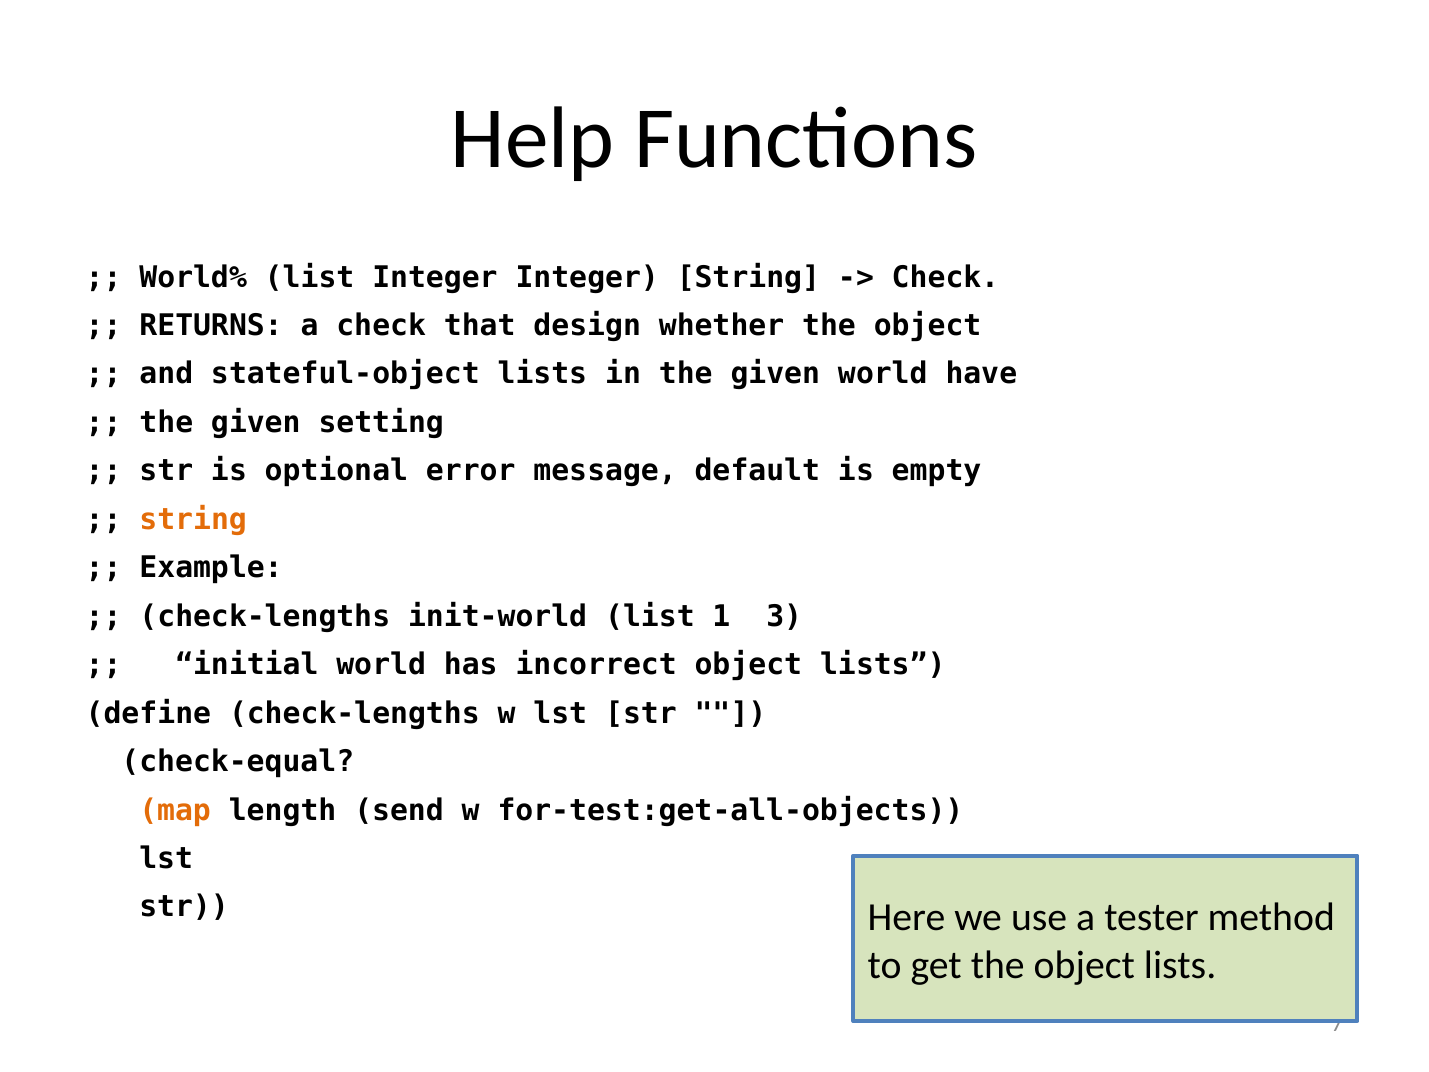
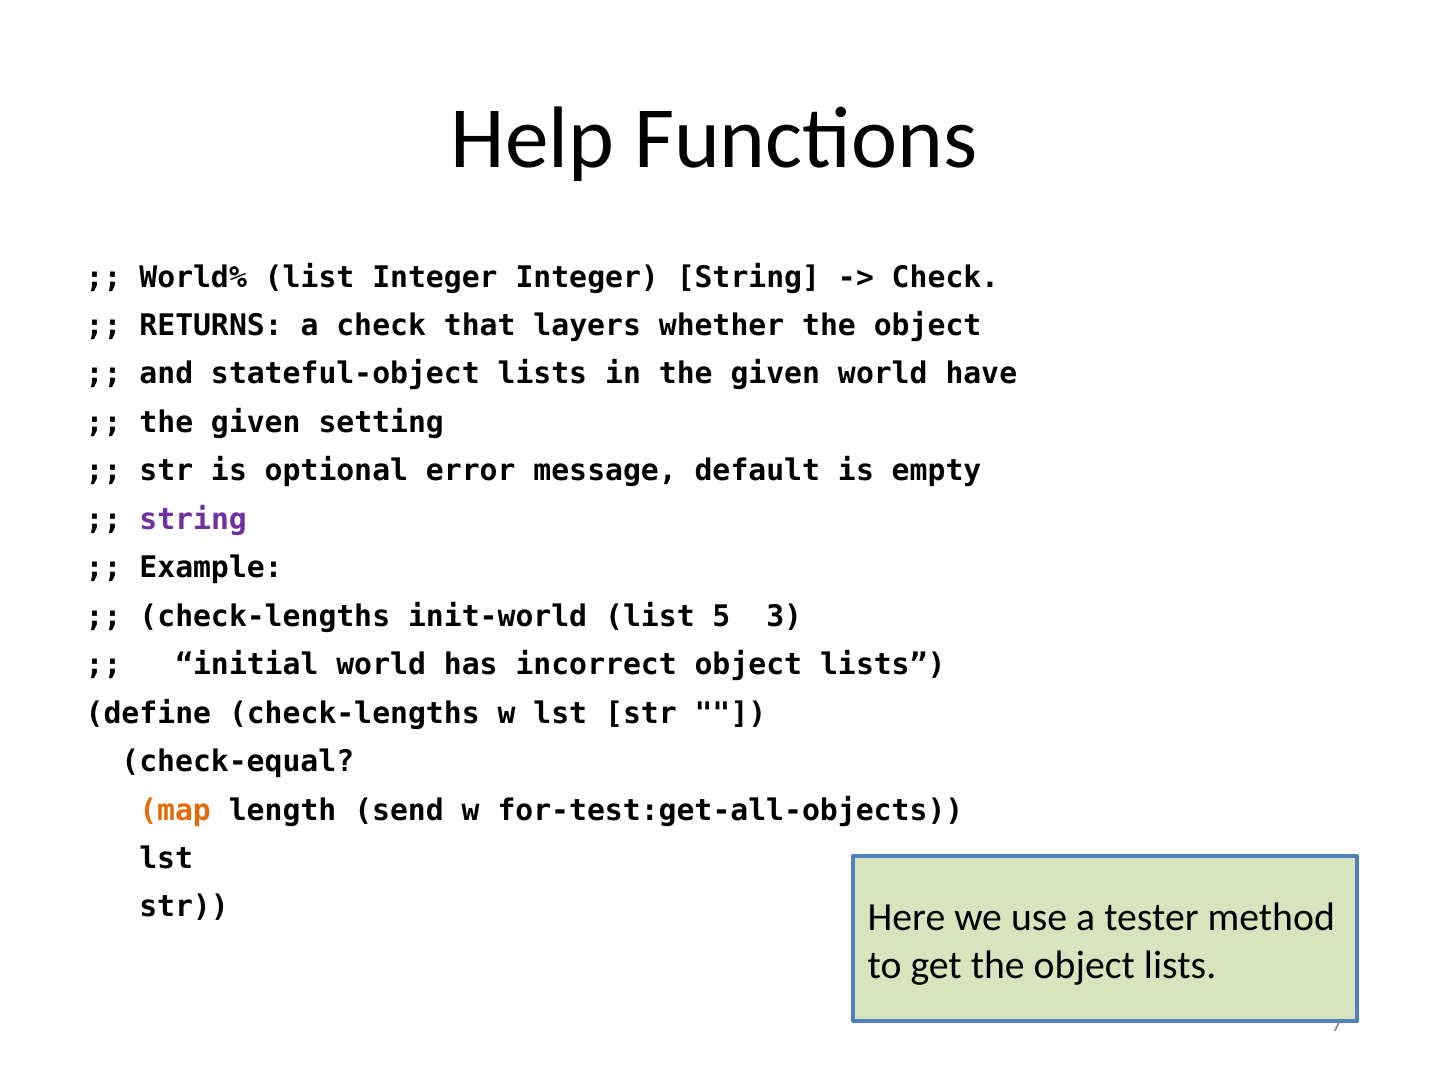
design: design -> layers
string at (193, 519) colour: orange -> purple
1: 1 -> 5
